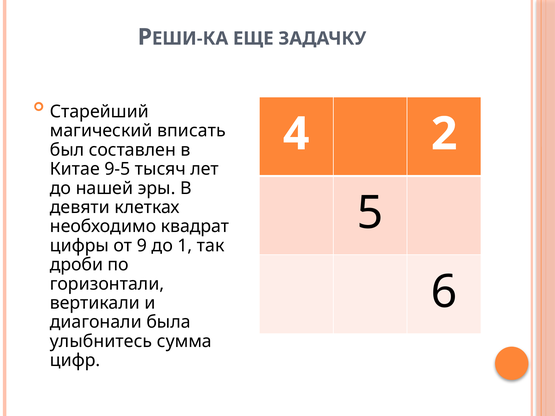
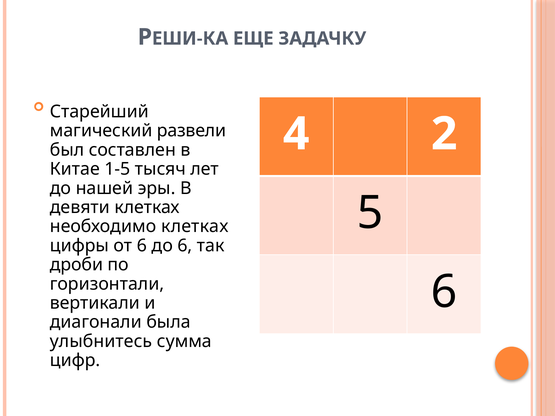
вписать: вписать -> развели
9-5: 9-5 -> 1-5
необходимо квадрат: квадрат -> клетках
от 9: 9 -> 6
до 1: 1 -> 6
